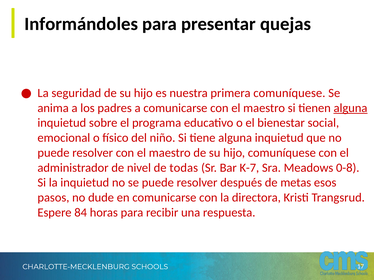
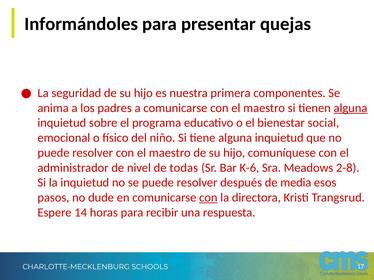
primera comuníquese: comuníquese -> componentes
K-7: K-7 -> K-6
0-8: 0-8 -> 2-8
metas: metas -> media
con at (208, 198) underline: none -> present
84: 84 -> 14
